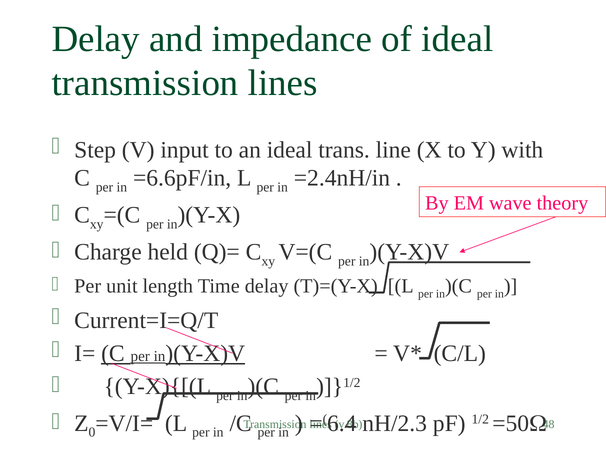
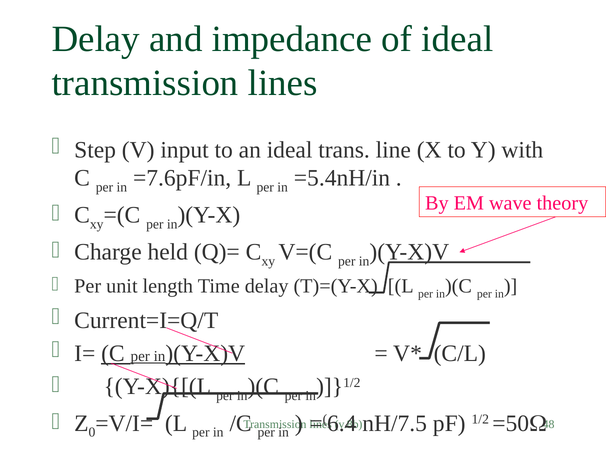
=6.6pF/in: =6.6pF/in -> =7.6pF/in
=2.4nH/in: =2.4nH/in -> =5.4nH/in
nH/2.3: nH/2.3 -> nH/7.5
